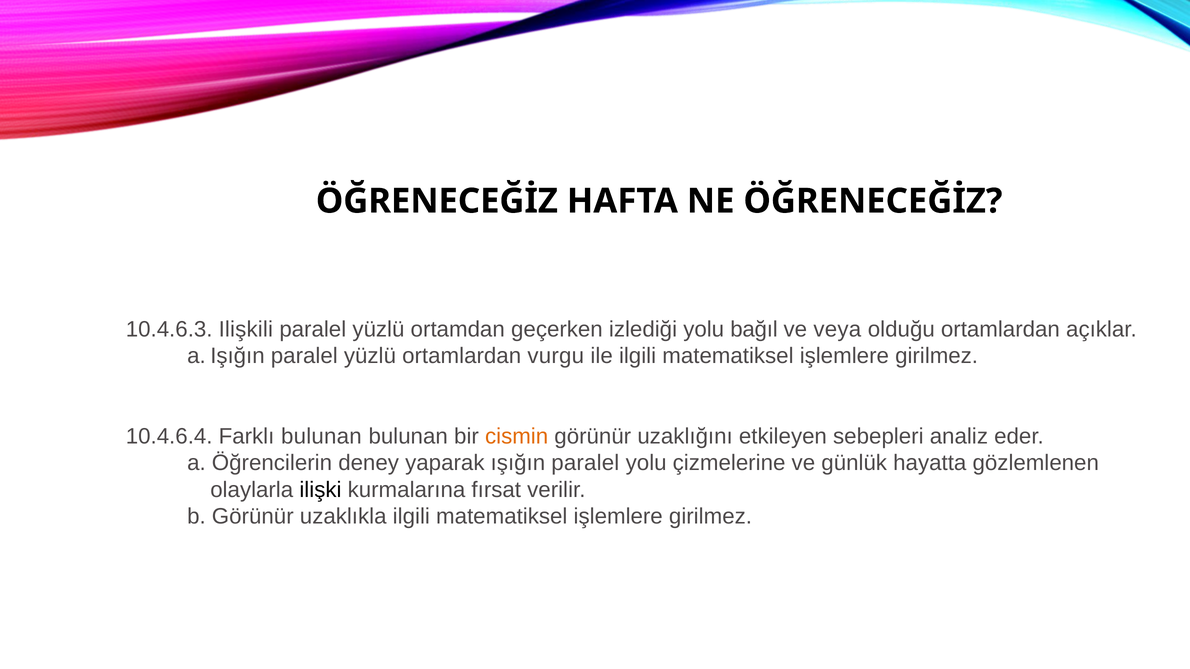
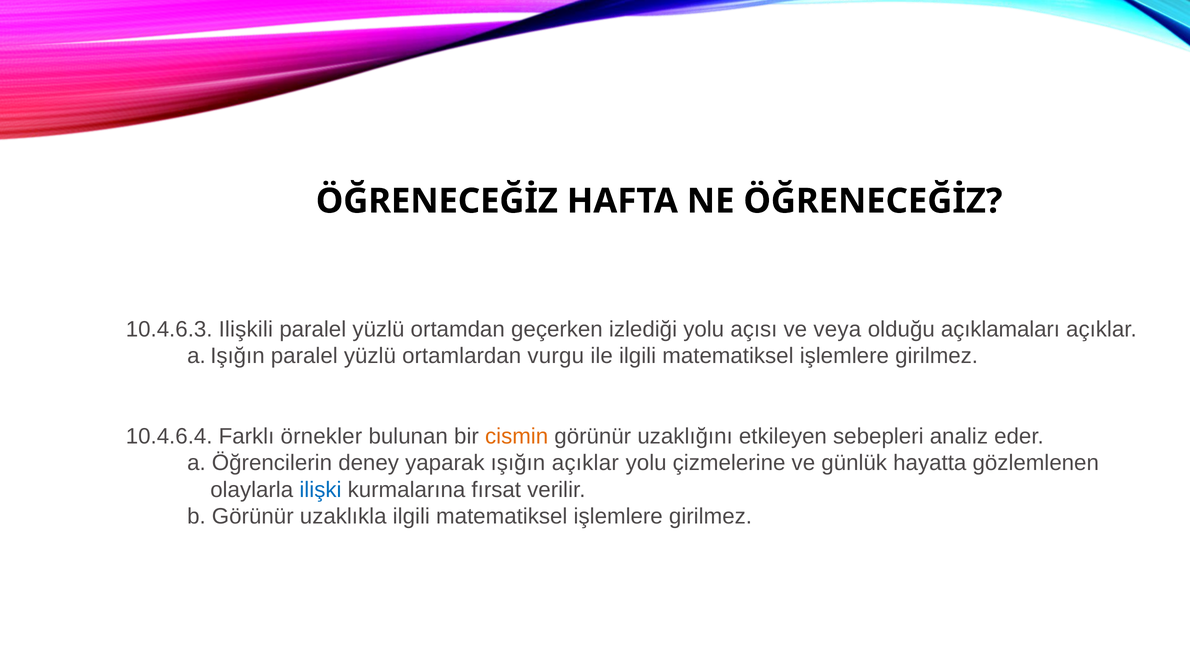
bağıl: bağıl -> açısı
olduğu ortamlardan: ortamlardan -> açıklamaları
Farklı bulunan: bulunan -> örnekler
ışığın paralel: paralel -> açıklar
ilişki colour: black -> blue
